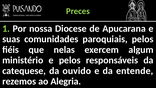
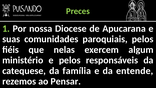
ouvido: ouvido -> família
Alegria: Alegria -> Pensar
